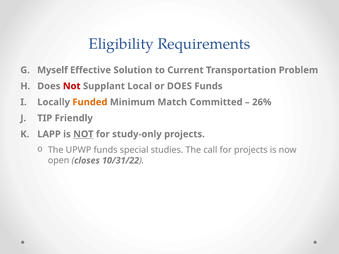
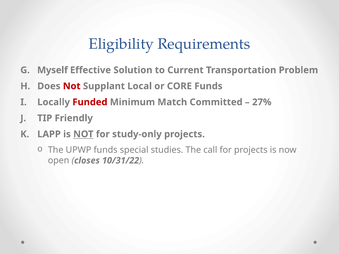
or DOES: DOES -> CORE
Funded colour: orange -> red
26%: 26% -> 27%
